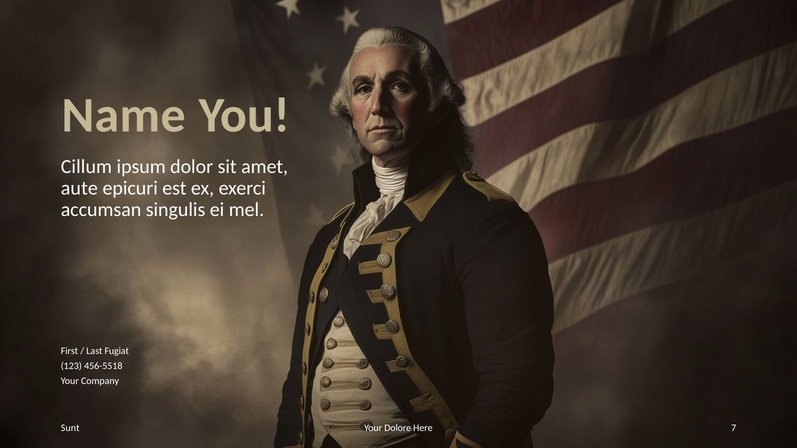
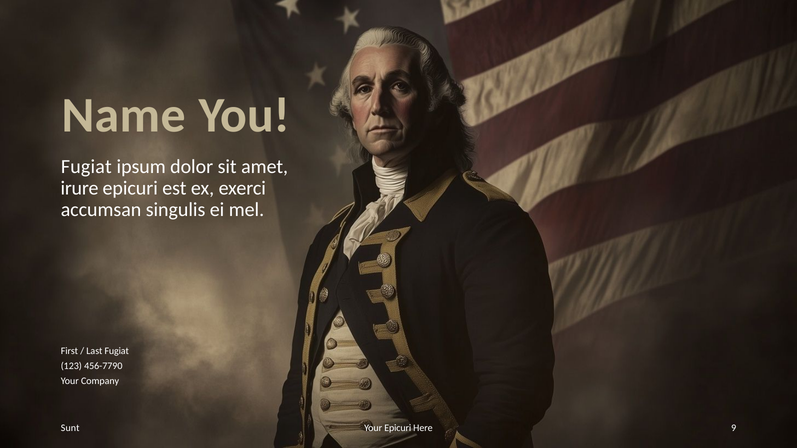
Cillum at (86, 167): Cillum -> Fugiat
aute: aute -> irure
456-5518: 456-5518 -> 456-7790
Your Dolore: Dolore -> Epicuri
7: 7 -> 9
